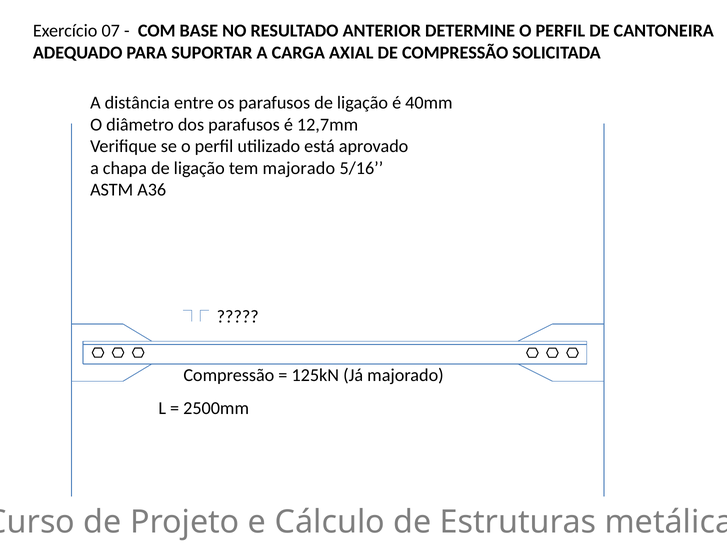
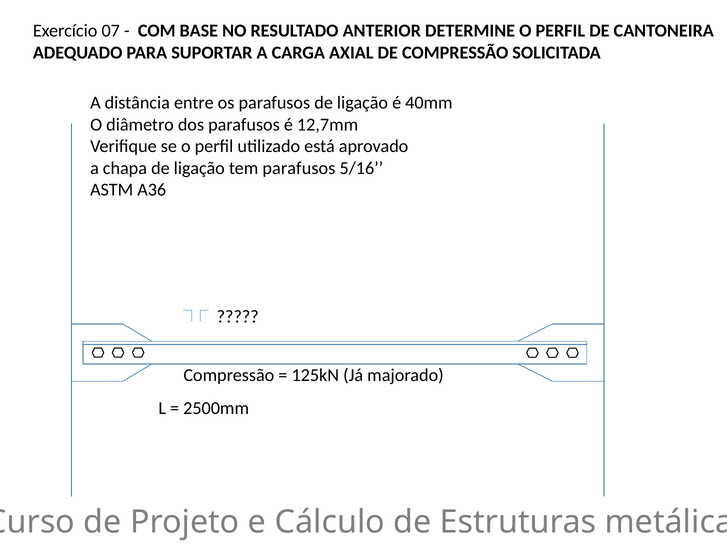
tem majorado: majorado -> parafusos
